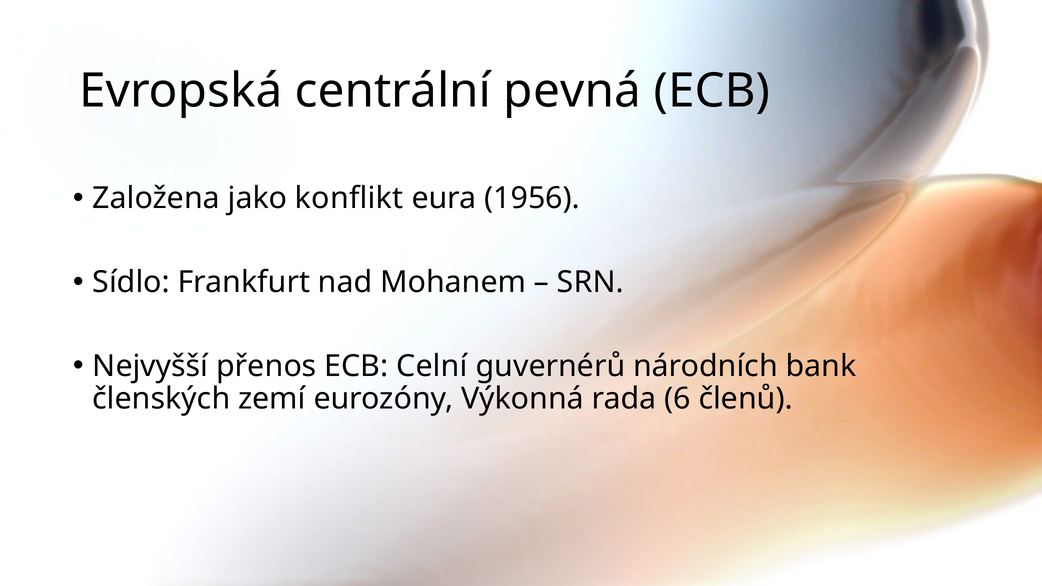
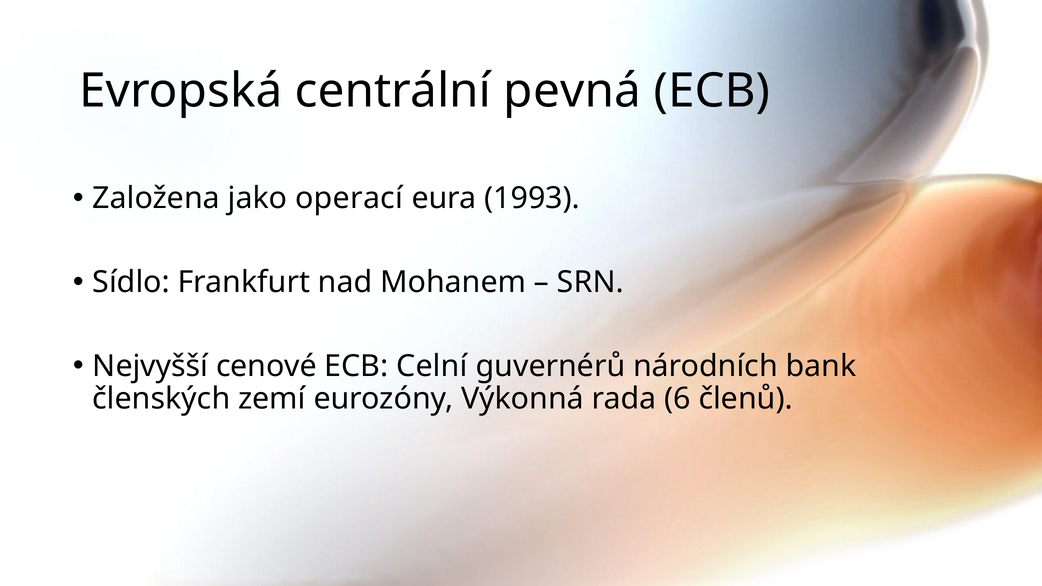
konflikt: konflikt -> operací
1956: 1956 -> 1993
přenos: přenos -> cenové
